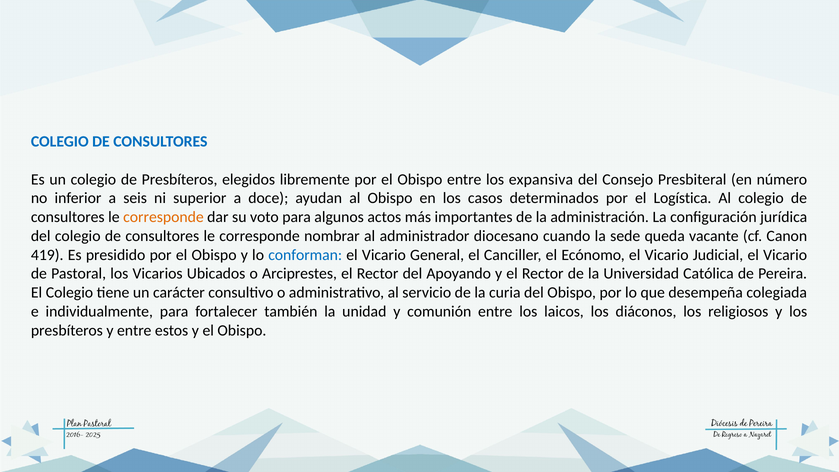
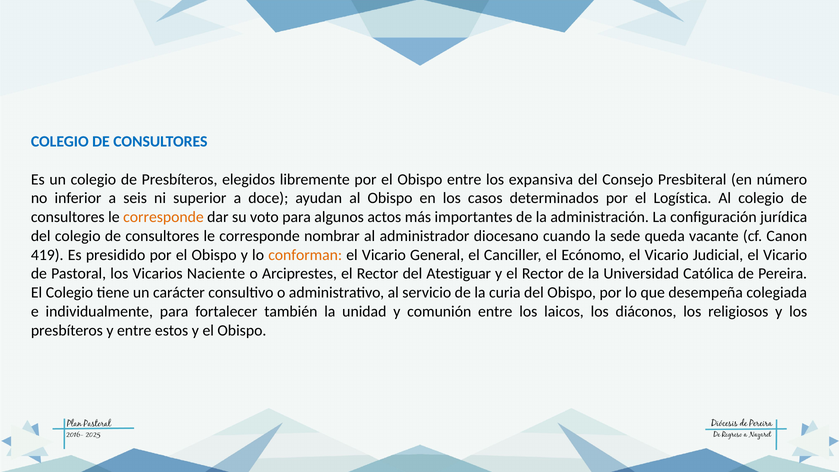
conforman colour: blue -> orange
Ubicados: Ubicados -> Naciente
Apoyando: Apoyando -> Atestiguar
